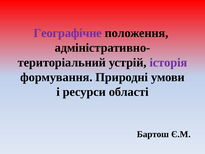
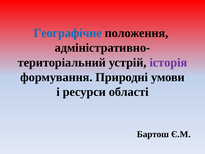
Географічне colour: purple -> blue
